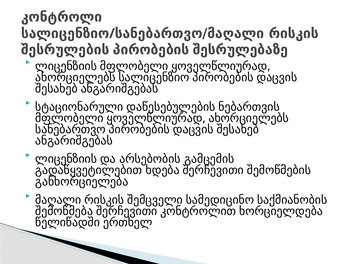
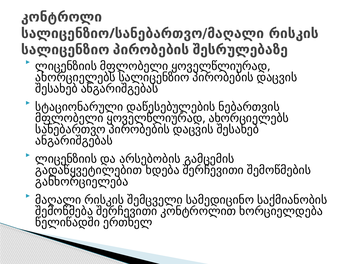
შესრულების at (65, 50): შესრულების -> სალიცენზიო
